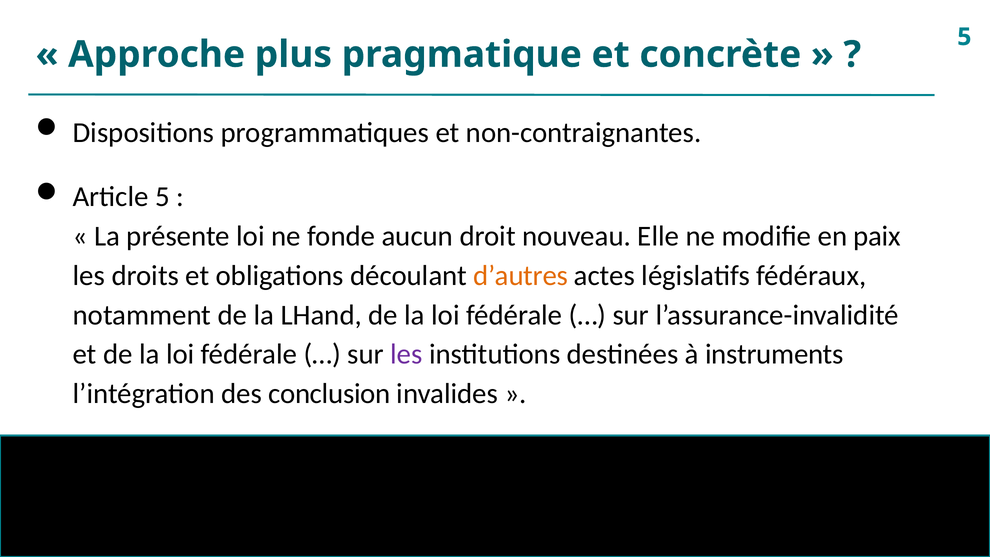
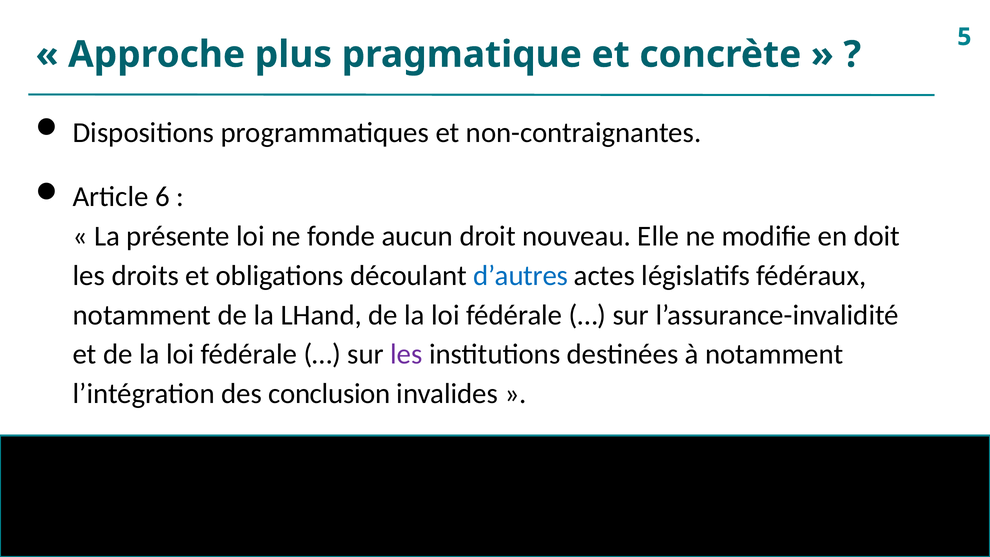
Article 5: 5 -> 6
paix: paix -> doit
d’autres colour: orange -> blue
à instruments: instruments -> notamment
